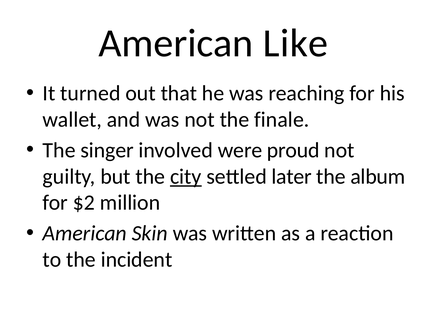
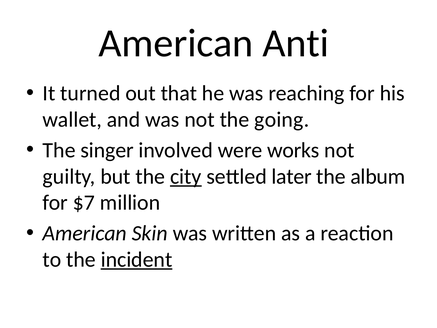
Like: Like -> Anti
finale: finale -> going
proud: proud -> works
$2: $2 -> $7
incident underline: none -> present
